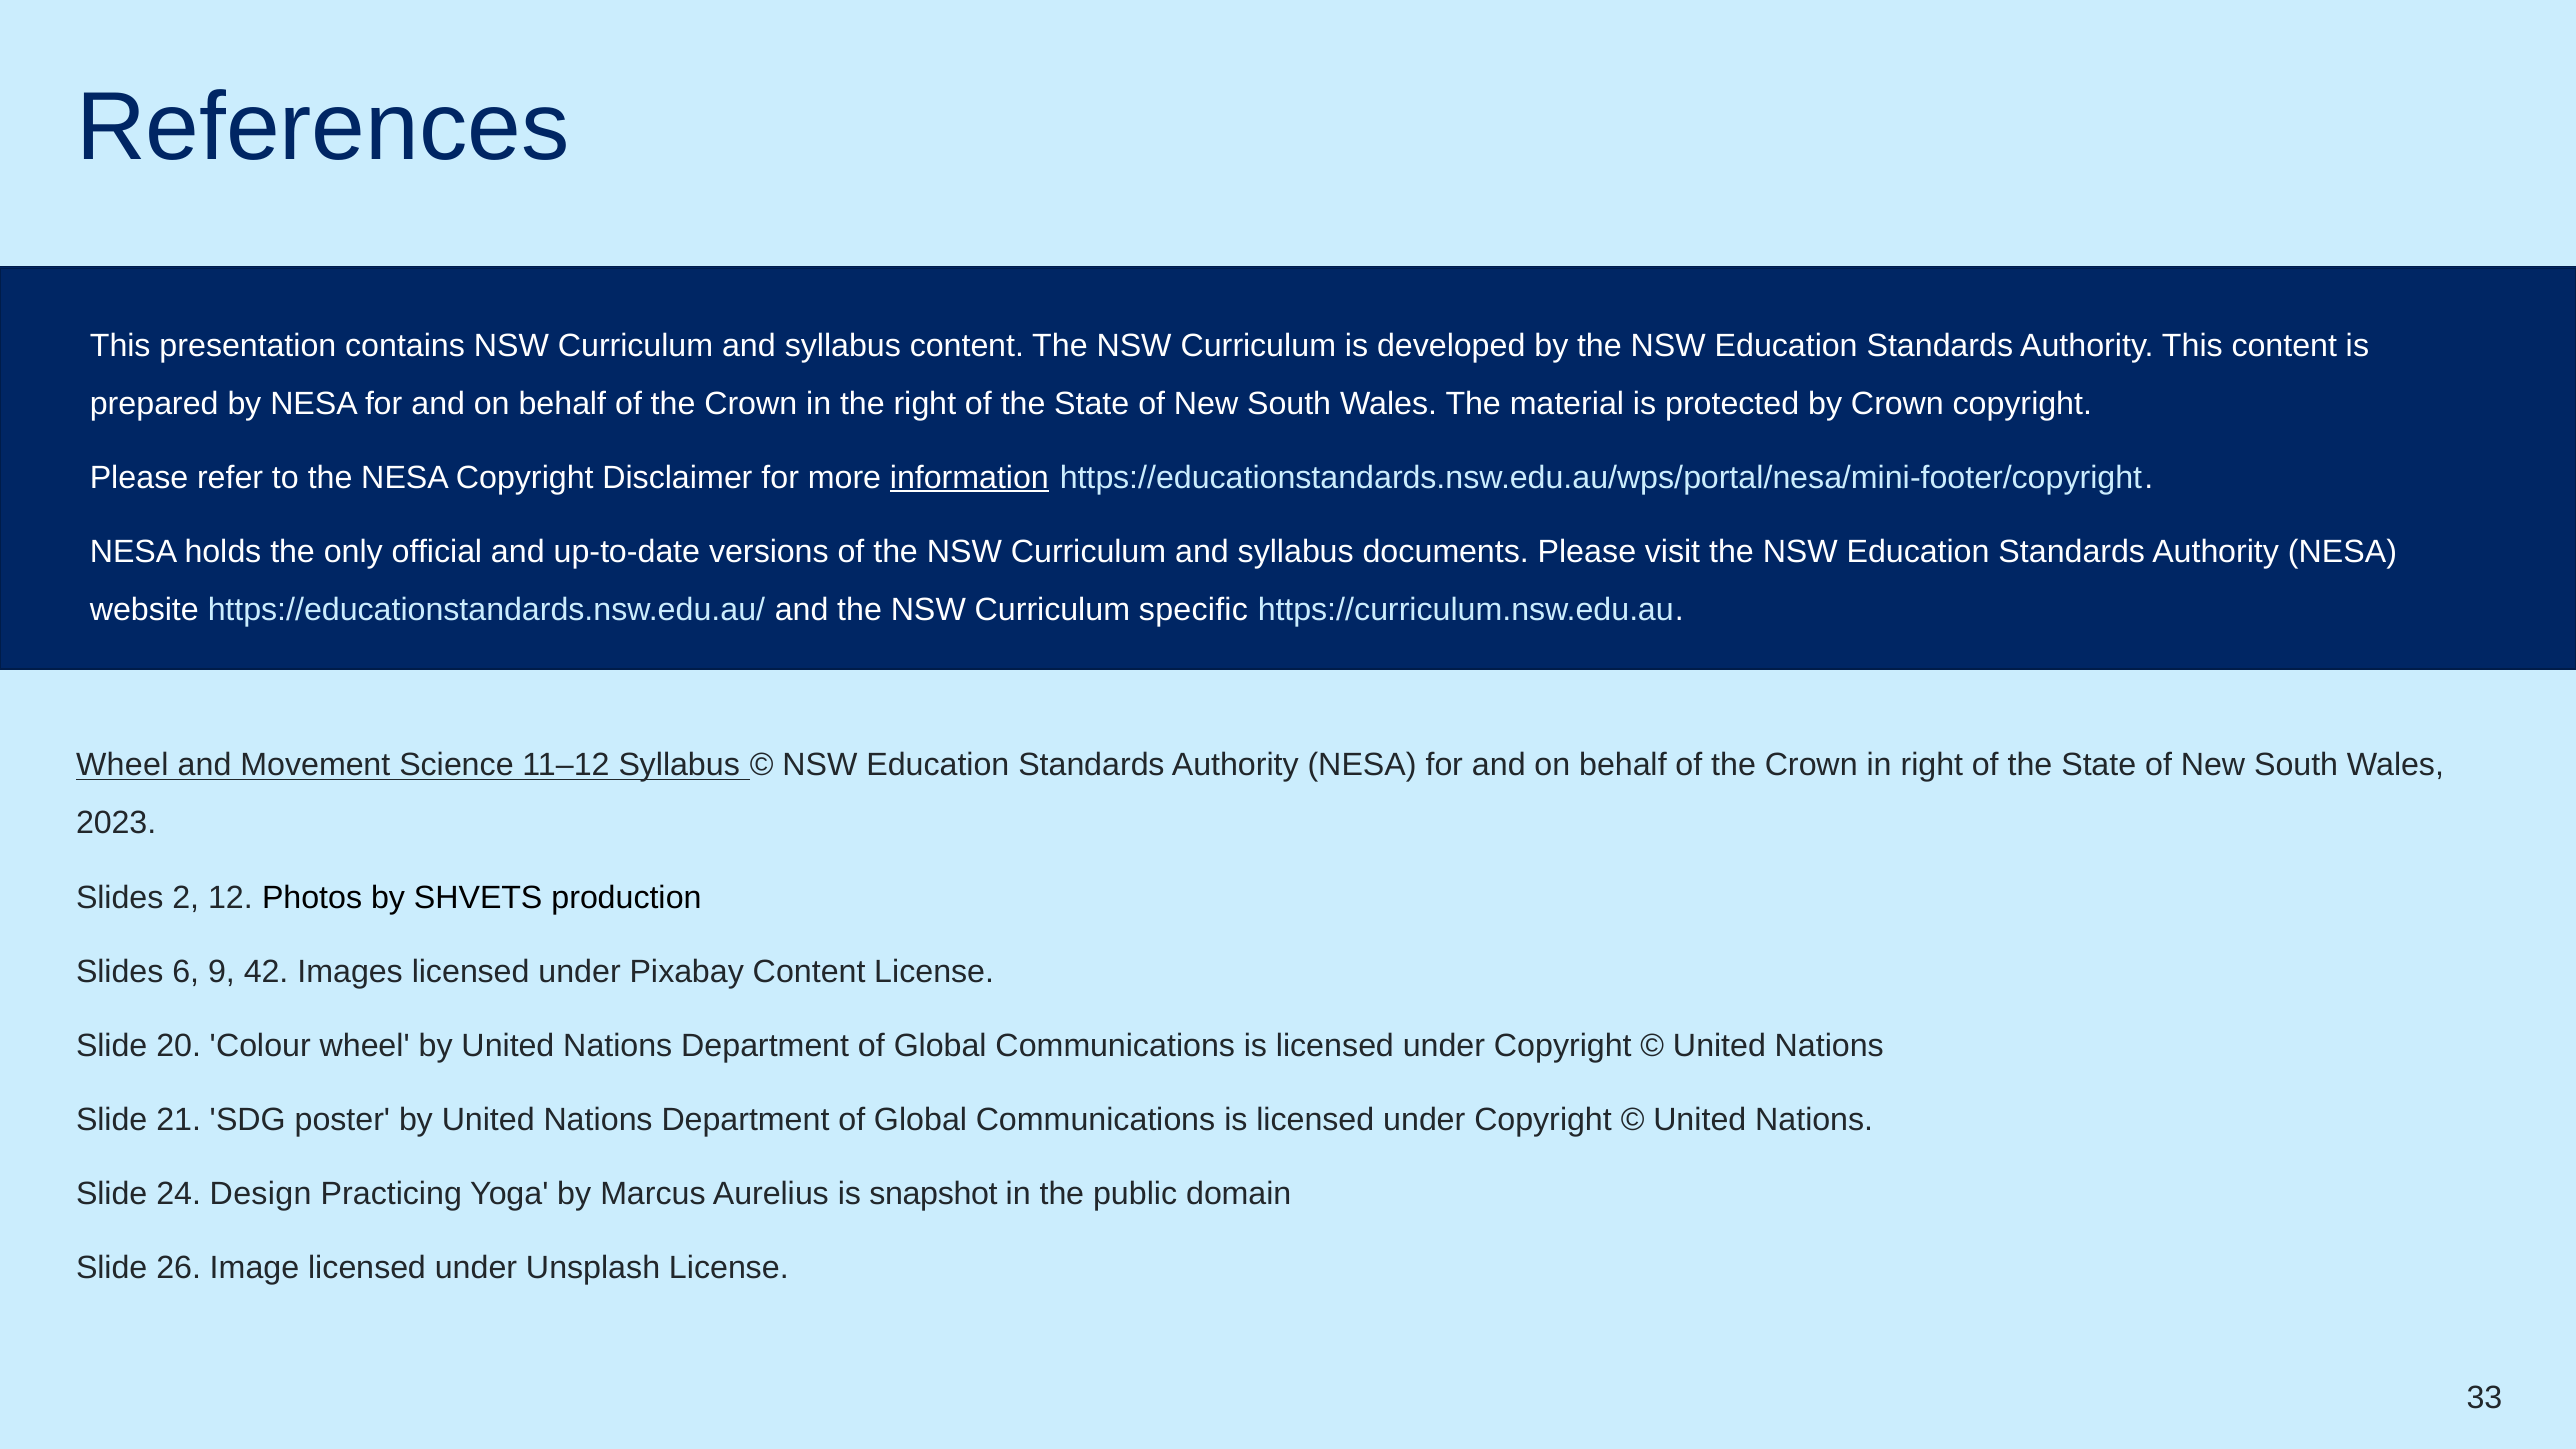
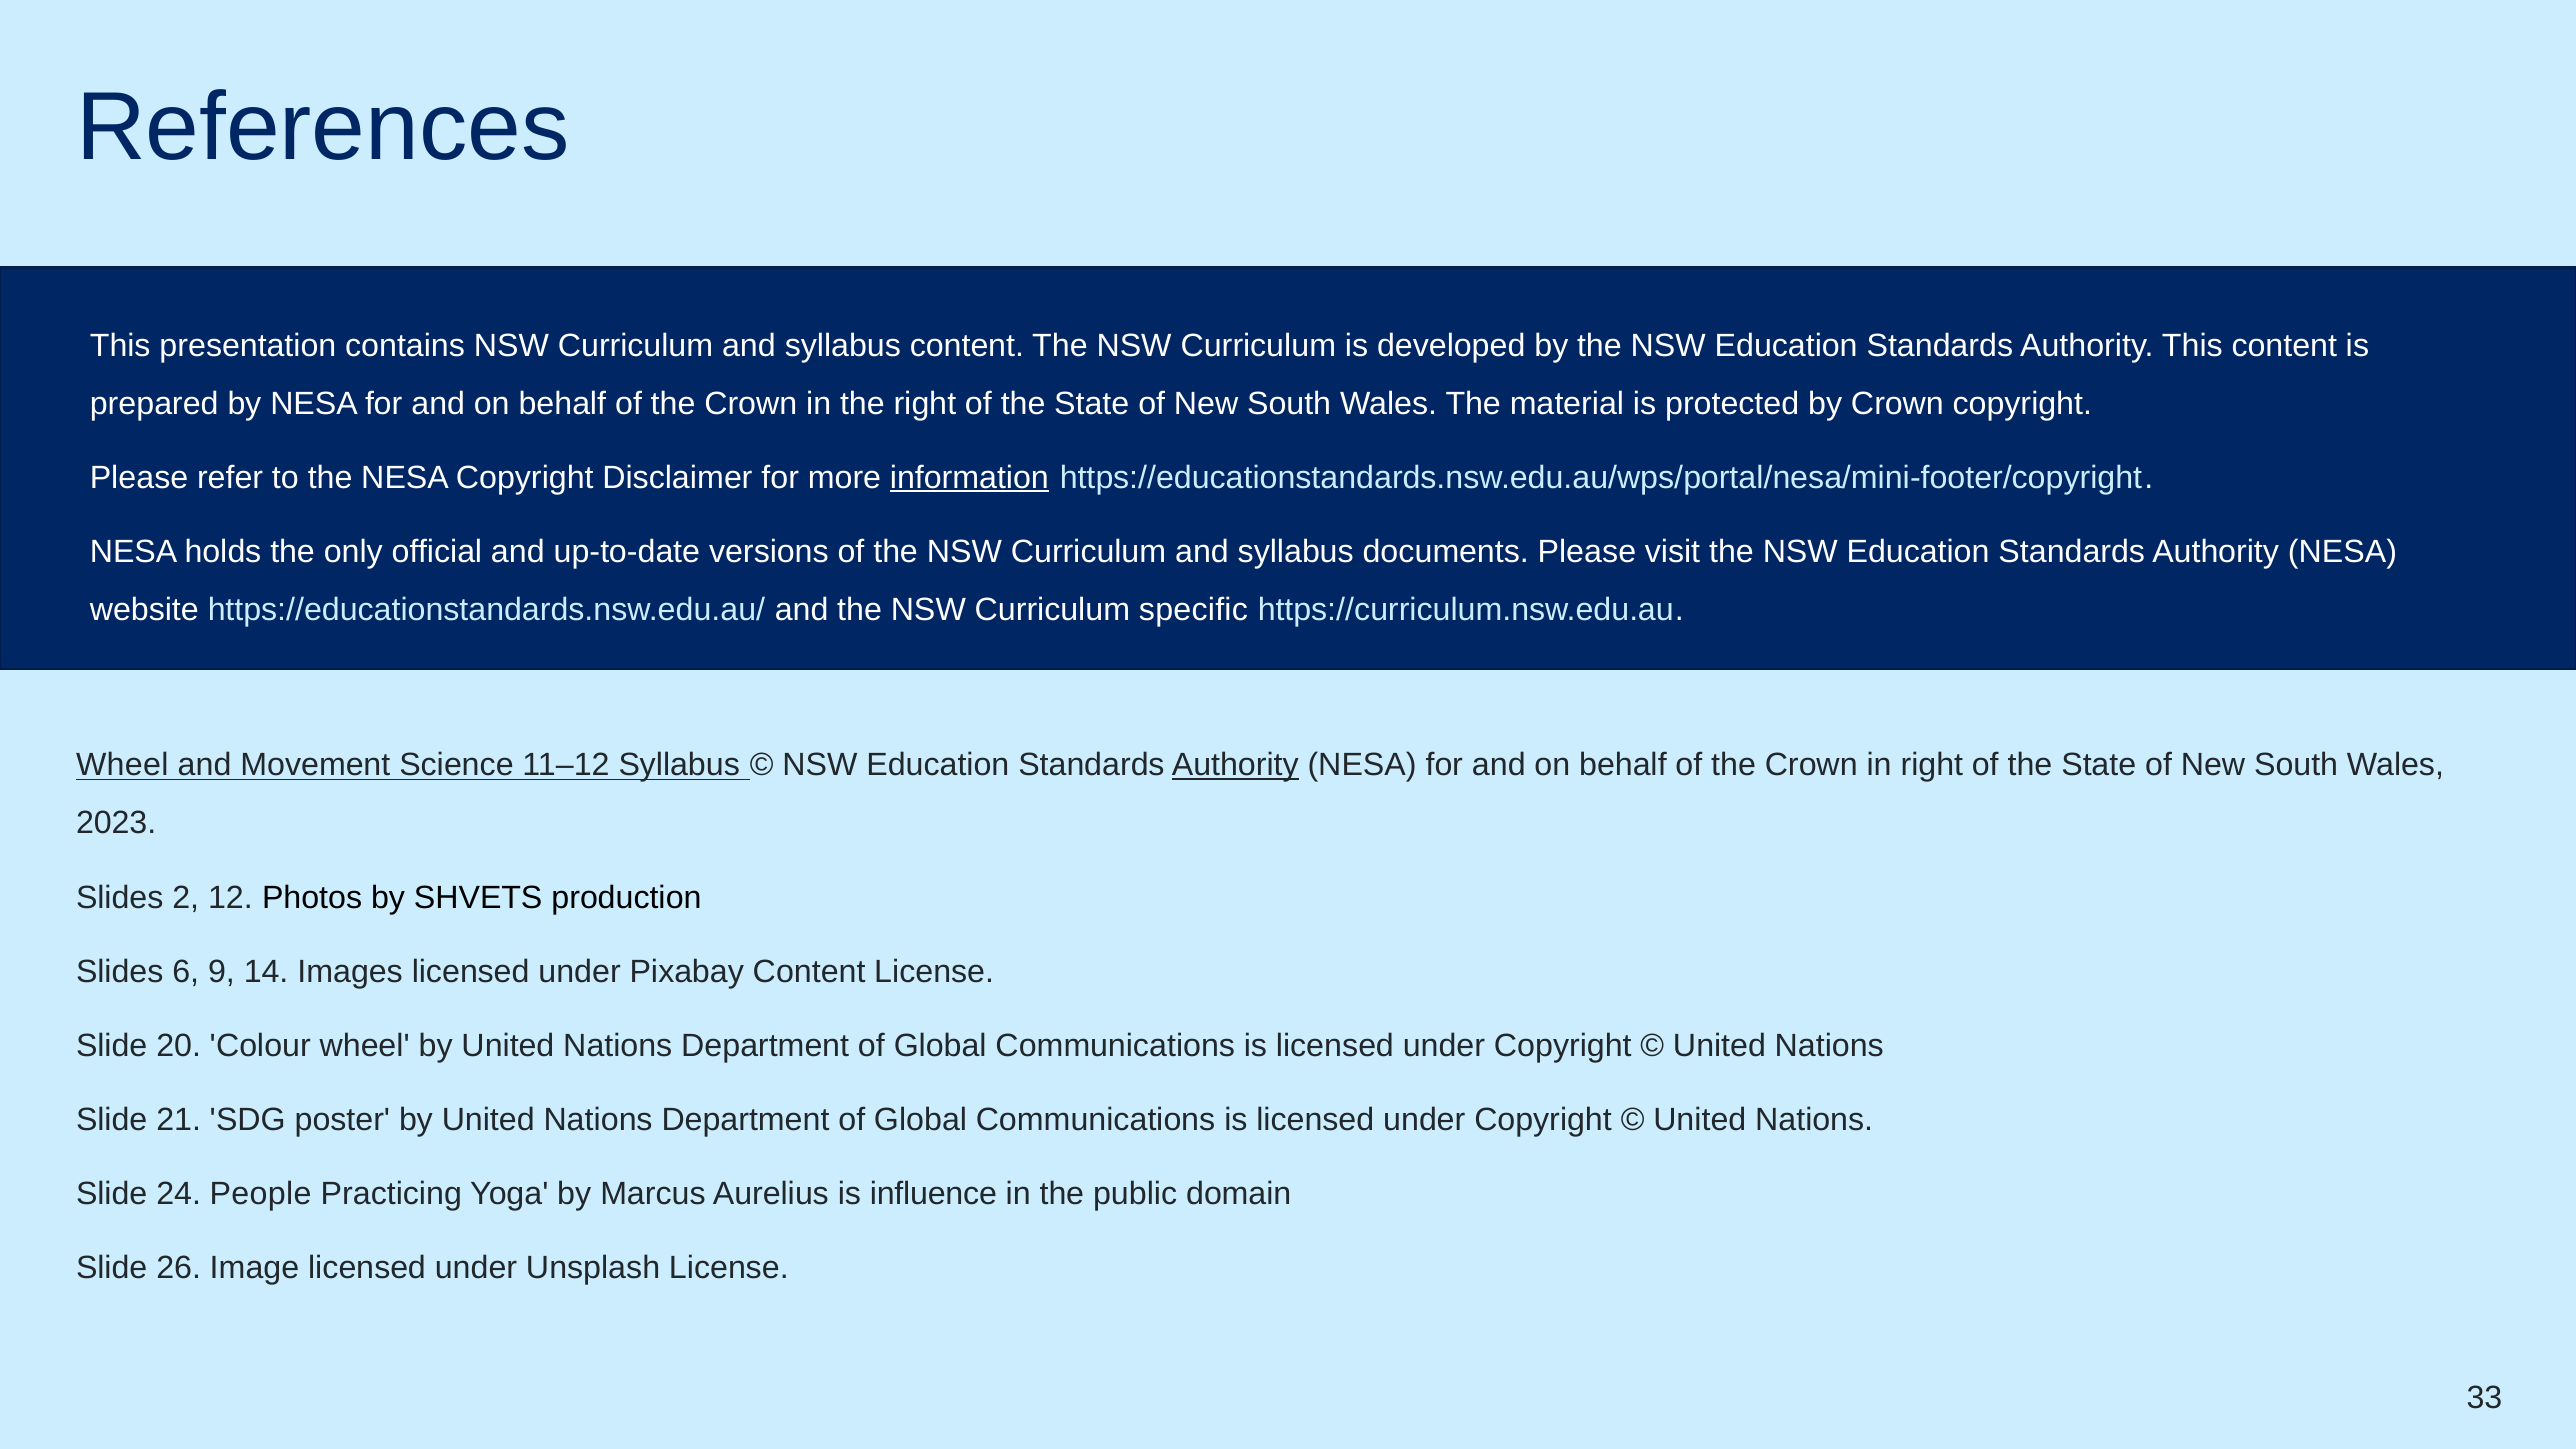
Authority at (1235, 765) underline: none -> present
42: 42 -> 14
Design: Design -> People
snapshot: snapshot -> influence
